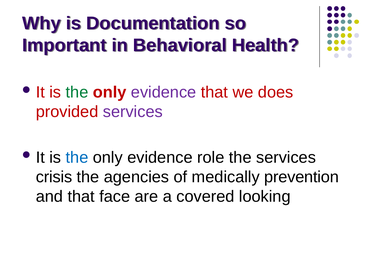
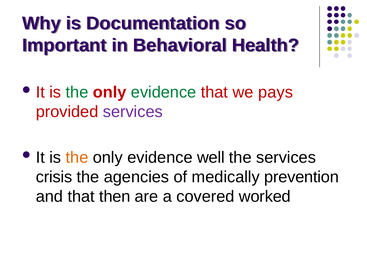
evidence at (164, 92) colour: purple -> green
does: does -> pays
the at (77, 158) colour: blue -> orange
role: role -> well
face: face -> then
looking: looking -> worked
